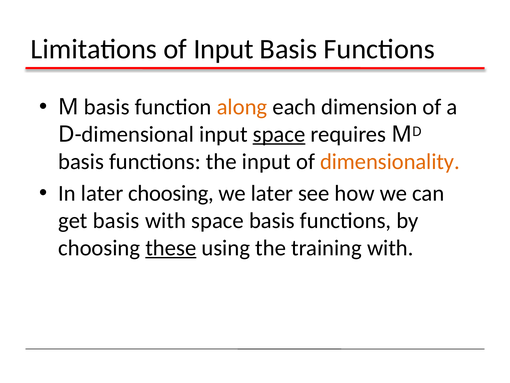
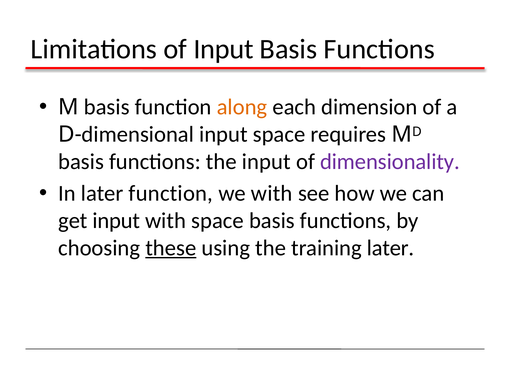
space at (279, 134) underline: present -> none
dimensionality colour: orange -> purple
later choosing: choosing -> function
we later: later -> with
get basis: basis -> input
training with: with -> later
